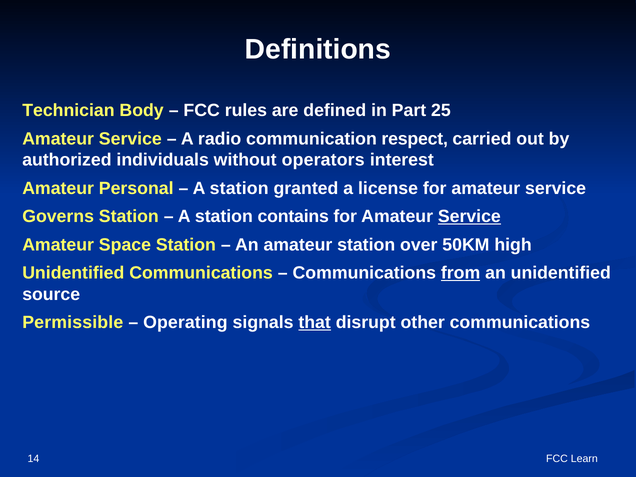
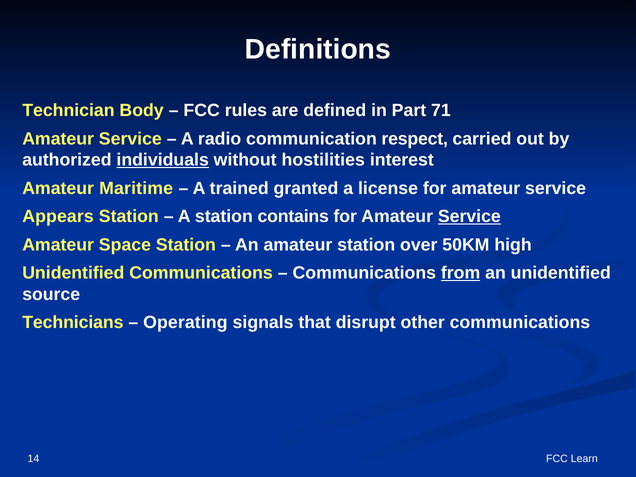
25: 25 -> 71
individuals underline: none -> present
operators: operators -> hostilities
Personal: Personal -> Maritime
station at (239, 188): station -> trained
Governs: Governs -> Appears
Permissible: Permissible -> Technicians
that underline: present -> none
